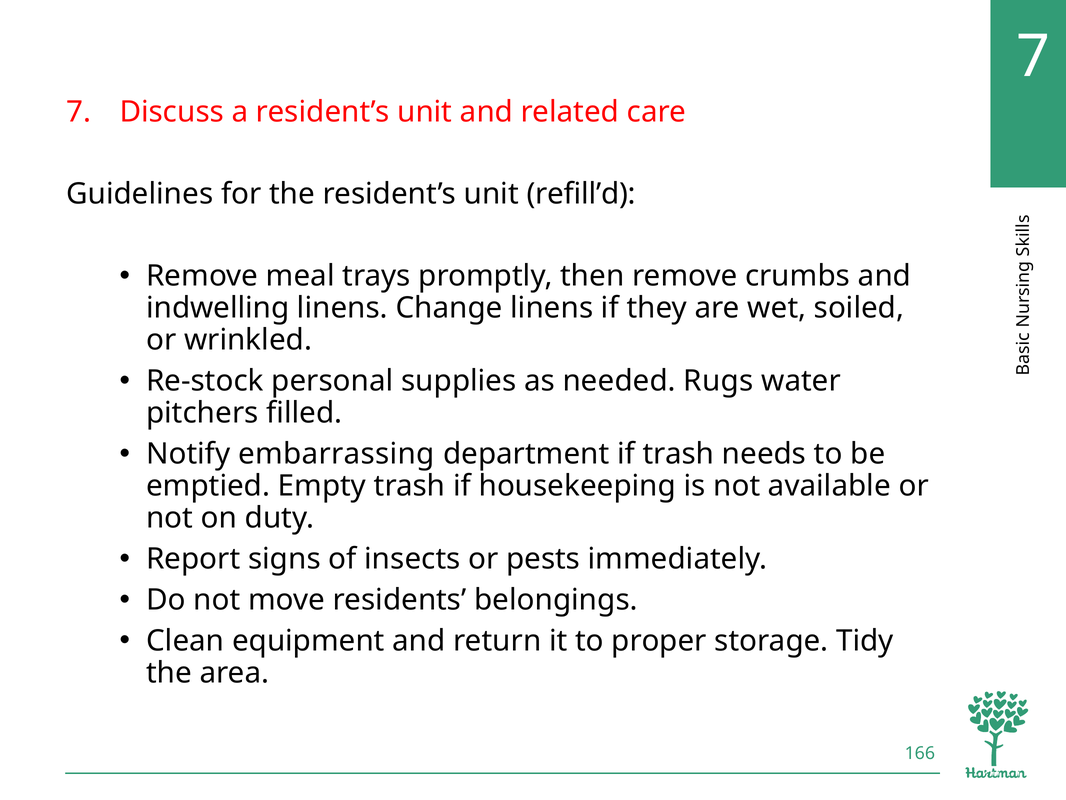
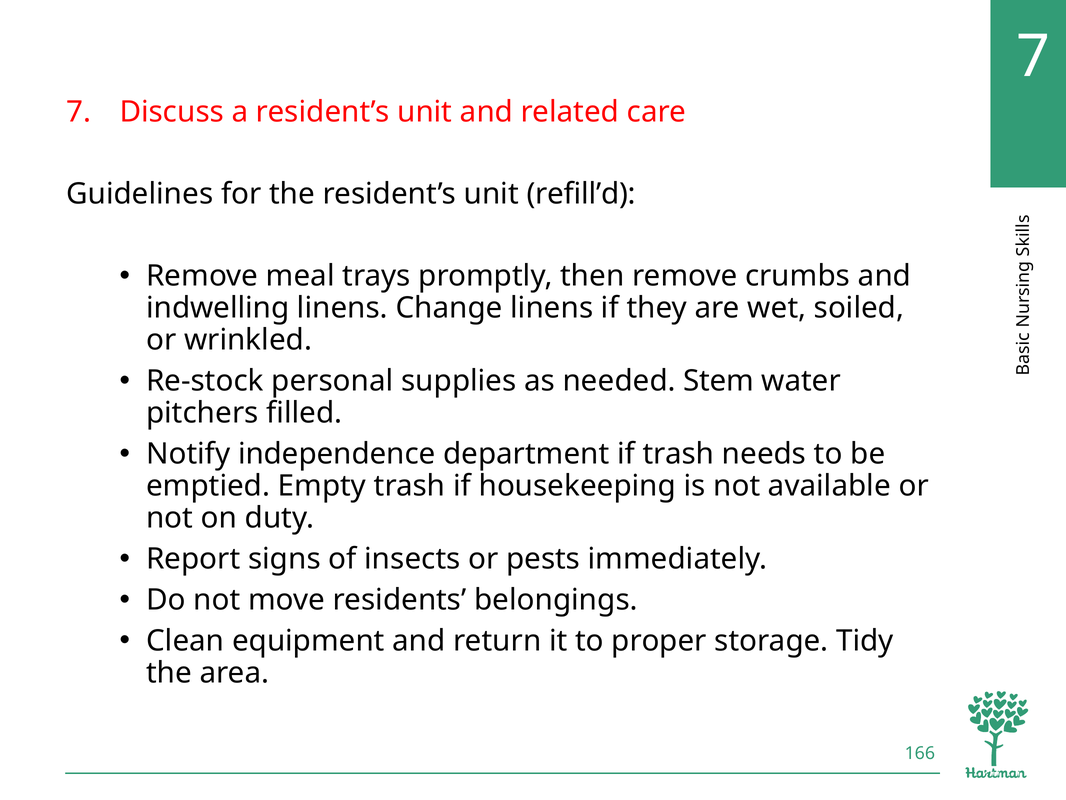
Rugs: Rugs -> Stem
embarrassing: embarrassing -> independence
